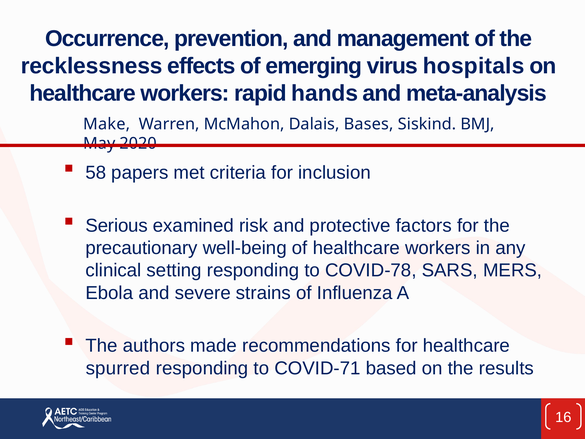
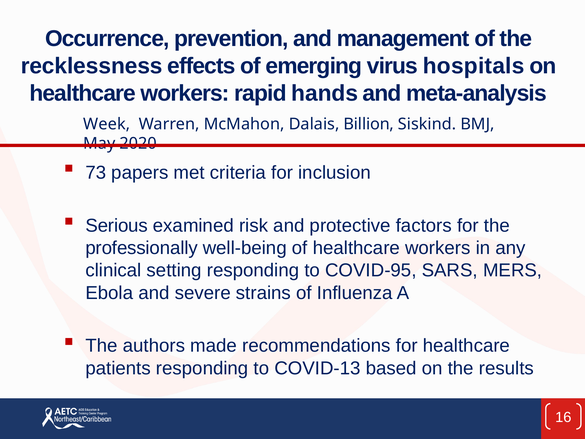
Make: Make -> Week
Bases: Bases -> Billion
58: 58 -> 73
precautionary: precautionary -> professionally
COVID-78: COVID-78 -> COVID-95
spurred: spurred -> patients
COVID-71: COVID-71 -> COVID-13
